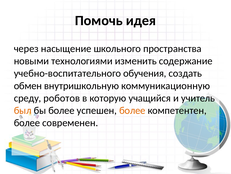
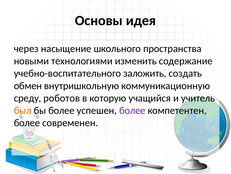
Помочь: Помочь -> Основы
обучения: обучения -> заложить
более at (132, 110) colour: orange -> purple
